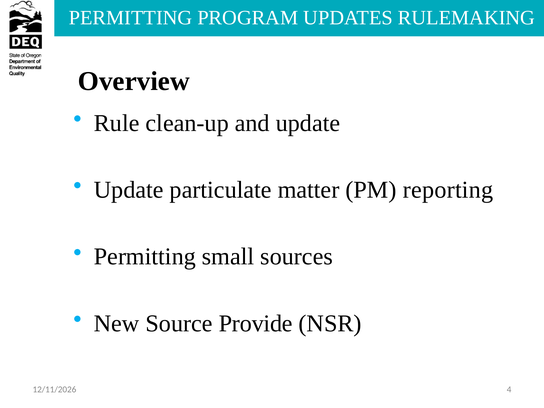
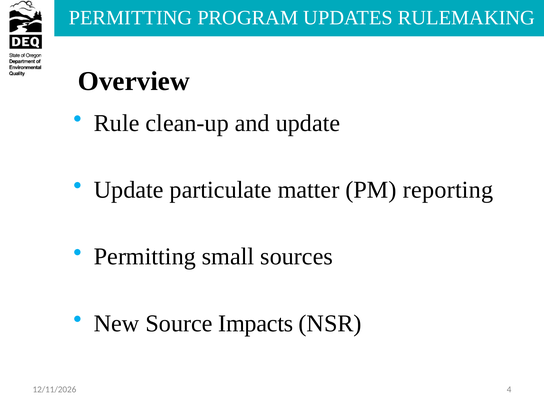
Provide: Provide -> Impacts
